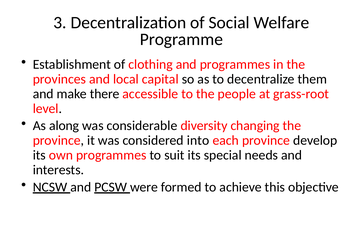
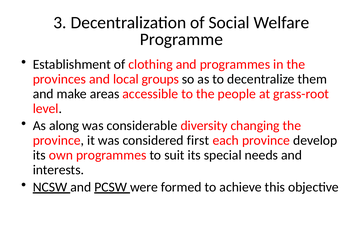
capital: capital -> groups
there: there -> areas
into: into -> first
